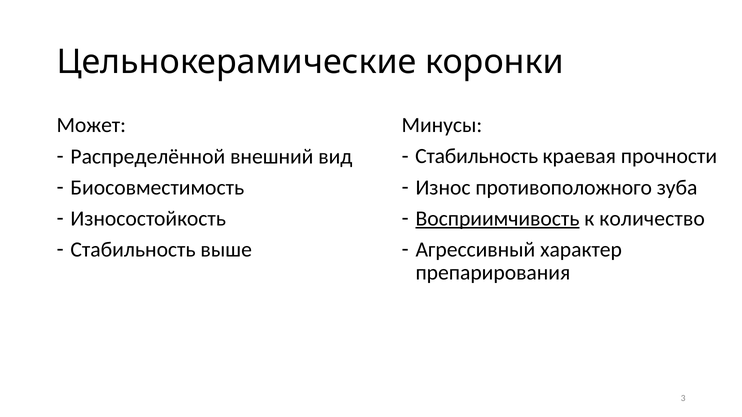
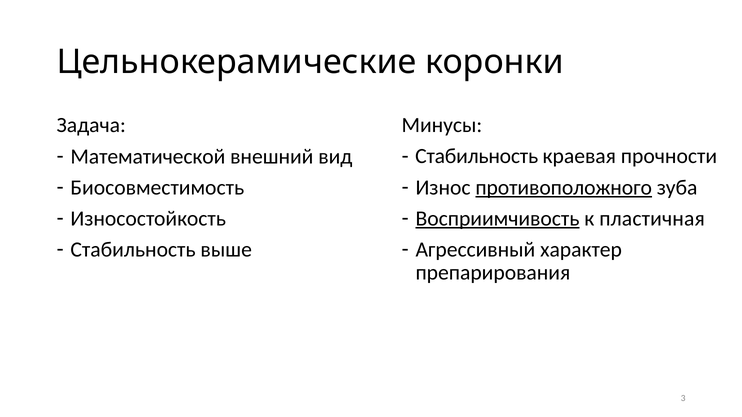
Может: Может -> Задача
Распределённой: Распределённой -> Математической
противоположного underline: none -> present
количество: количество -> пластичная
